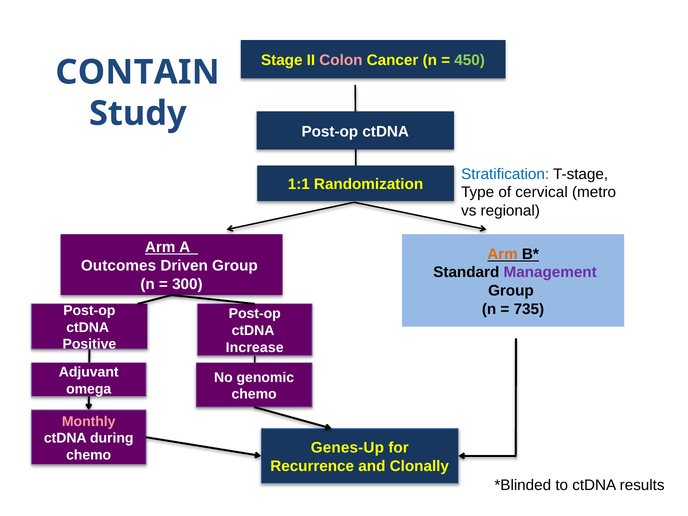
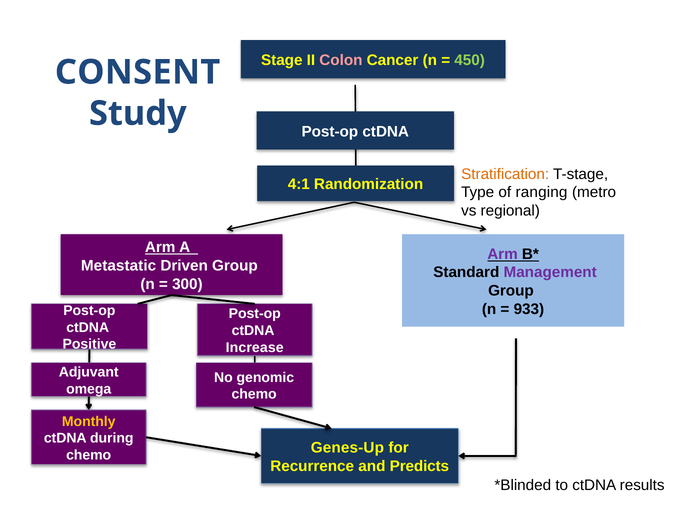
CONTAIN: CONTAIN -> CONSENT
Stratification colour: blue -> orange
1:1: 1:1 -> 4:1
cervical: cervical -> ranging
Arm at (502, 254) colour: orange -> purple
Outcomes: Outcomes -> Metastatic
735: 735 -> 933
Monthly colour: pink -> yellow
Clonally: Clonally -> Predicts
